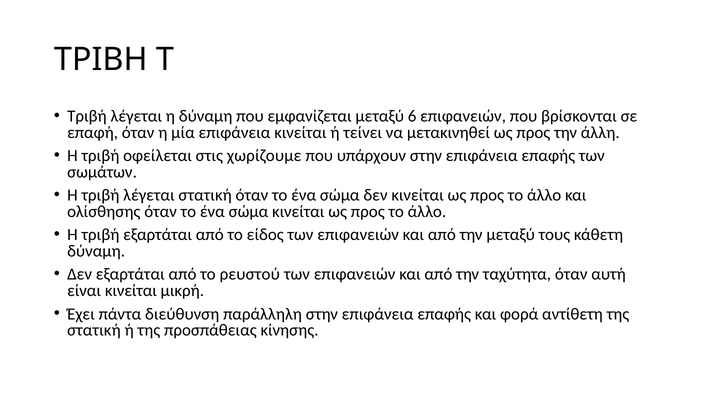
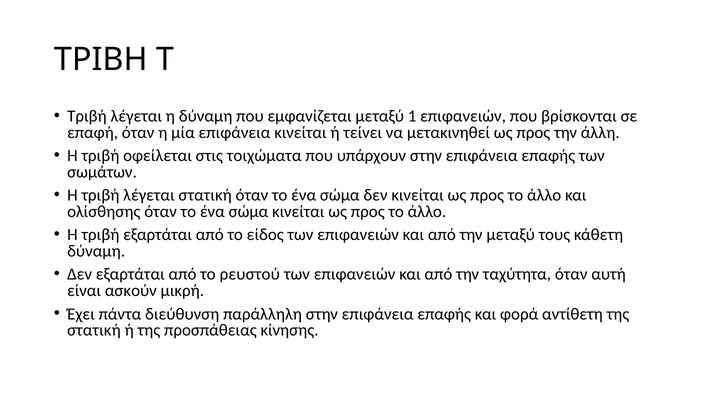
6: 6 -> 1
χωρίζουμε: χωρίζουμε -> τοιχώματα
είναι κινείται: κινείται -> ασκούν
